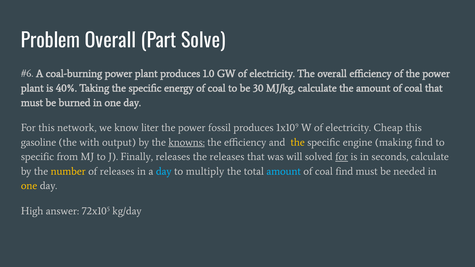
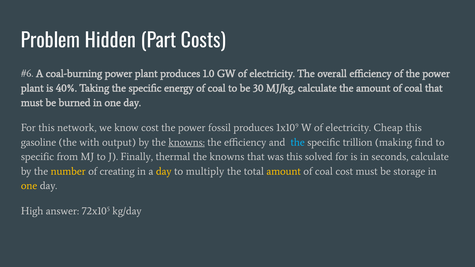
Problem Overall: Overall -> Hidden
Solve: Solve -> Costs
know liter: liter -> cost
the at (298, 142) colour: yellow -> light blue
engine: engine -> trillion
Finally releases: releases -> thermal
releases at (227, 157): releases -> knowns
was will: will -> this
for at (342, 157) underline: present -> none
of releases: releases -> creating
day at (164, 171) colour: light blue -> yellow
amount at (284, 171) colour: light blue -> yellow
coal find: find -> cost
needed: needed -> storage
